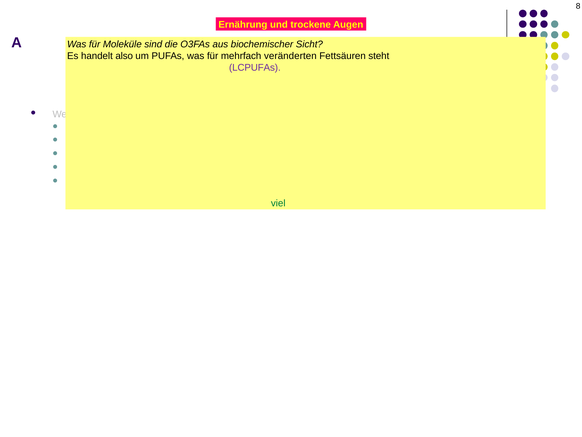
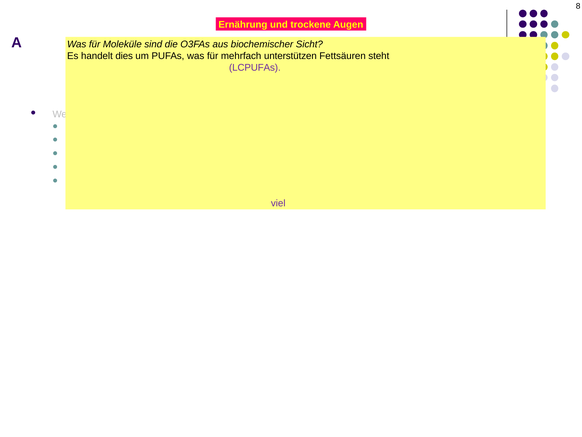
also: also -> dies
veränderten: veränderten -> unterstützen
viel colour: green -> purple
